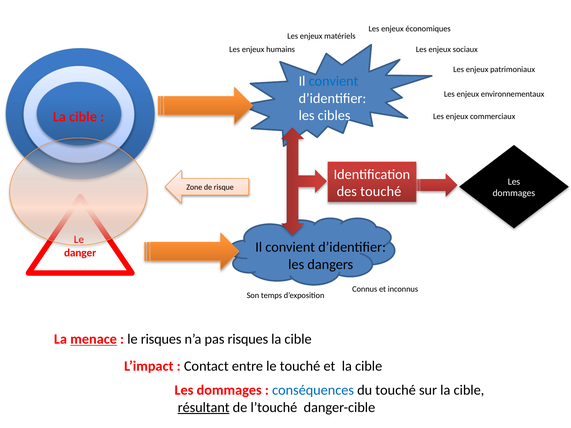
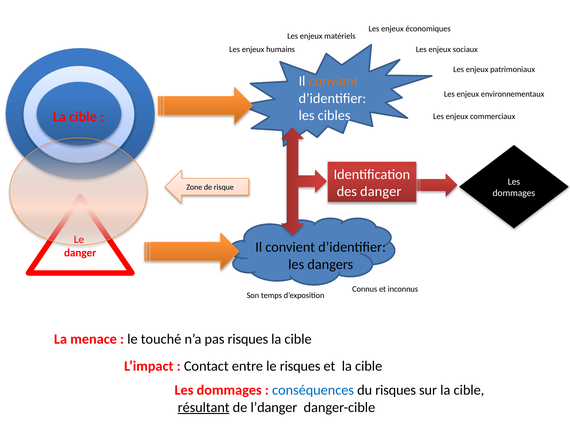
convient at (333, 81) colour: blue -> orange
des touché: touché -> danger
menace underline: present -> none
le risques: risques -> touché
le touché: touché -> risques
du touché: touché -> risques
l’touché: l’touché -> l’danger
